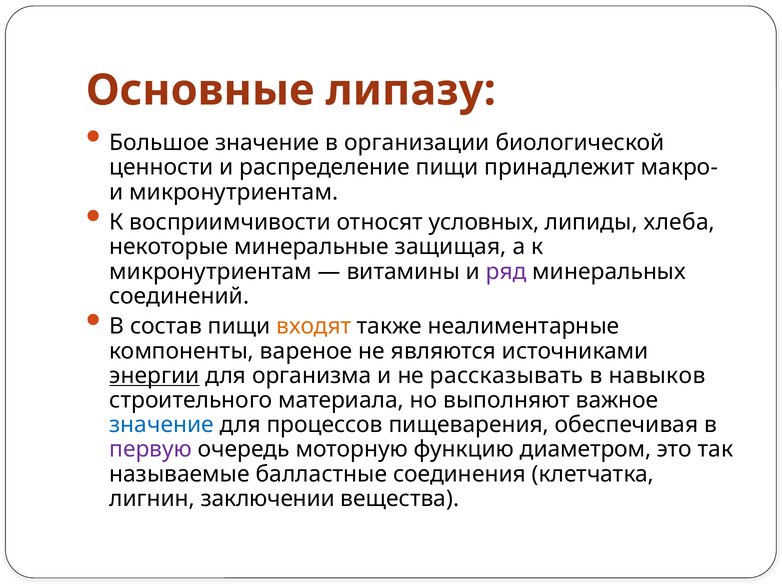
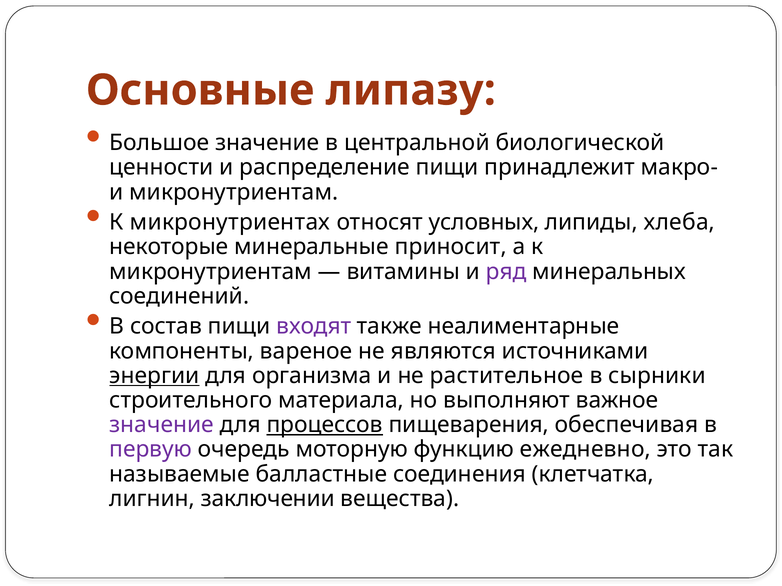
организации: организации -> центральной
восприимчивости: восприимчивости -> микронутриентах
защищая: защищая -> приносит
входят colour: orange -> purple
рассказывать: рассказывать -> растительное
навыков: навыков -> сырники
значение at (162, 425) colour: blue -> purple
процессов underline: none -> present
диаметром: диаметром -> ежедневно
